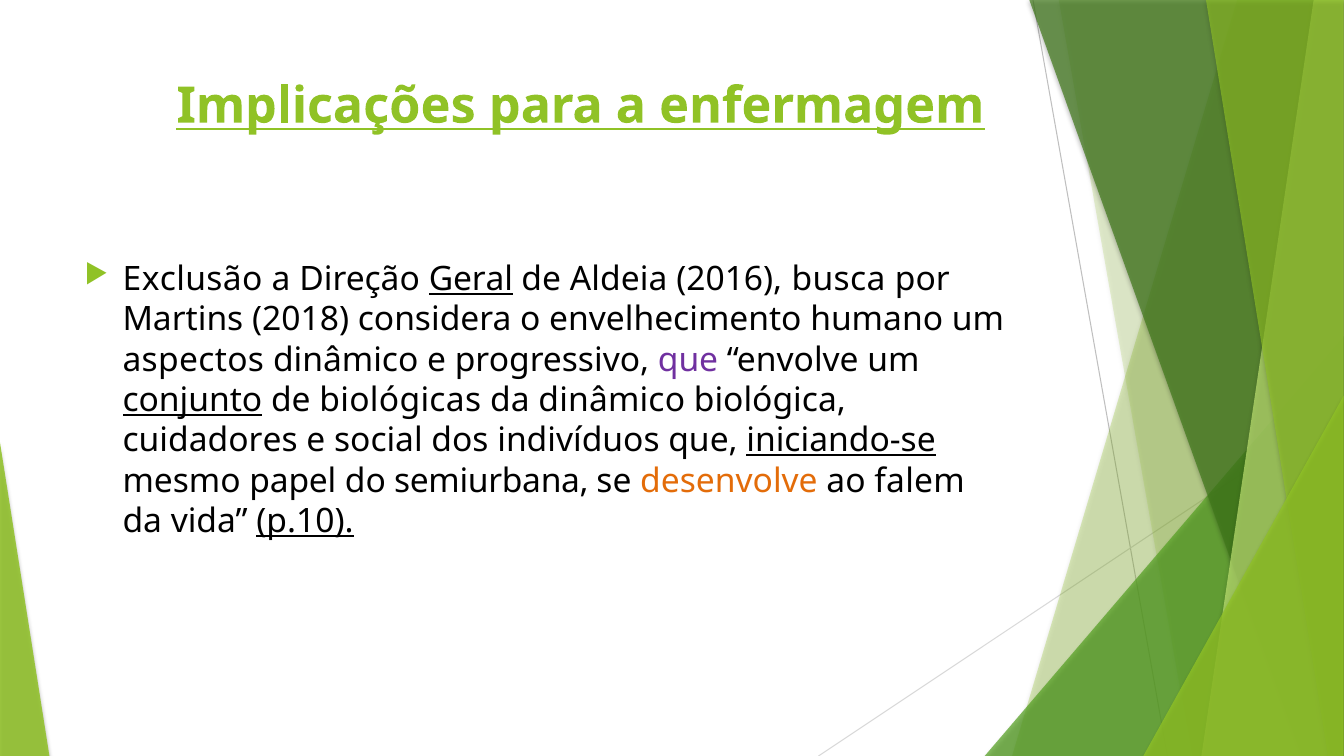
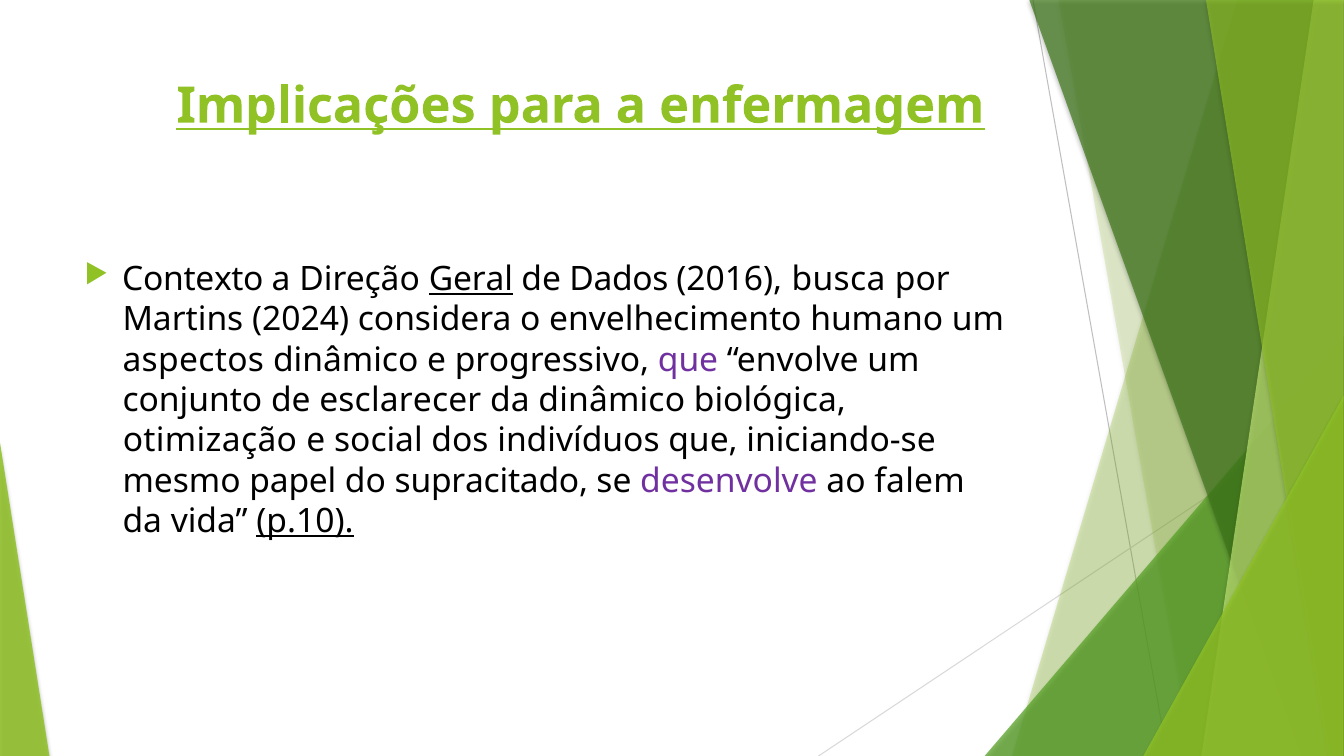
Exclusão: Exclusão -> Contexto
Aldeia: Aldeia -> Dados
2018: 2018 -> 2024
conjunto underline: present -> none
biológicas: biológicas -> esclarecer
cuidadores: cuidadores -> otimização
iniciando-se underline: present -> none
semiurbana: semiurbana -> supracitado
desenvolve colour: orange -> purple
